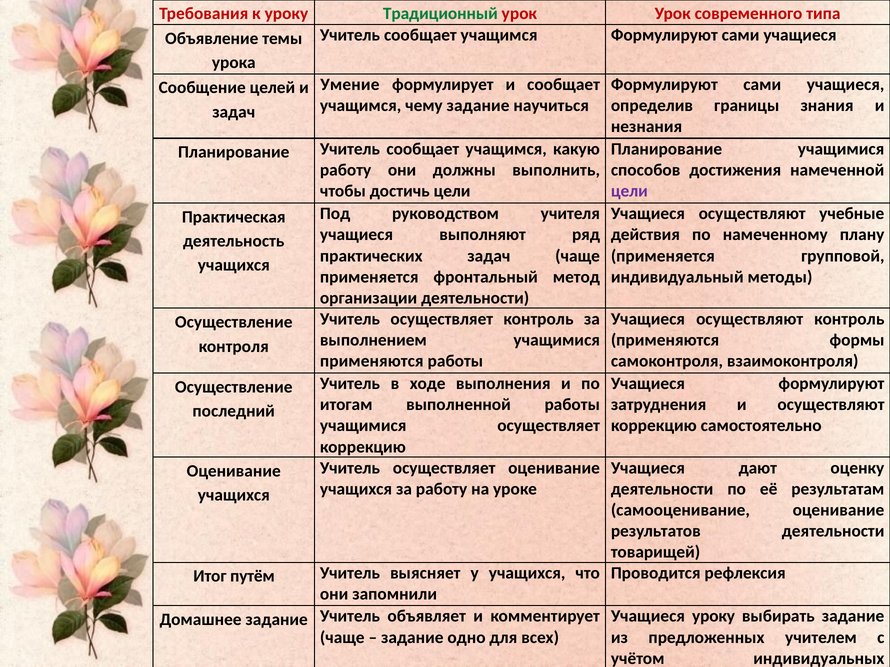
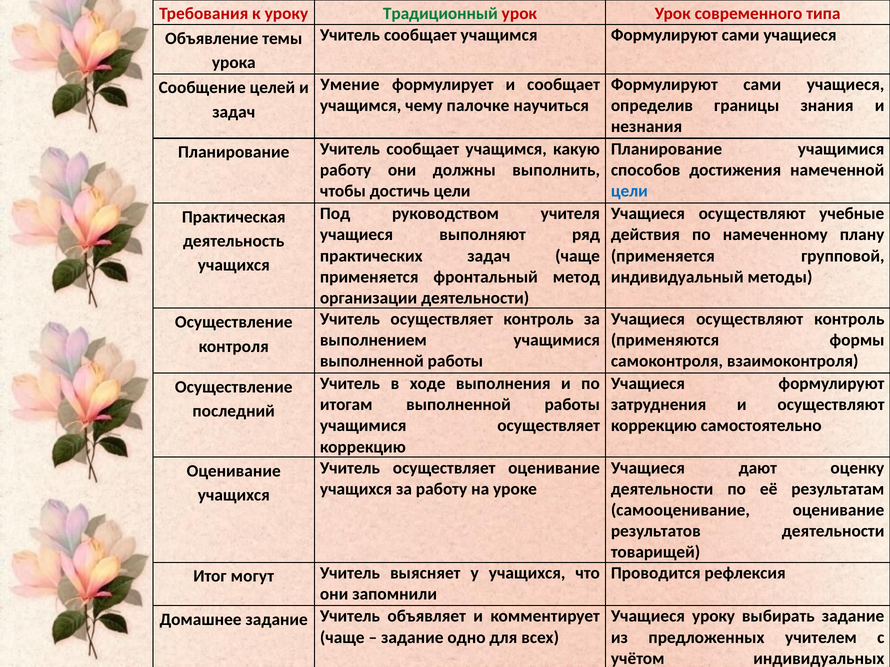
чему задание: задание -> палочке
цели at (629, 191) colour: purple -> blue
применяются at (372, 361): применяются -> выполненной
путём: путём -> могут
